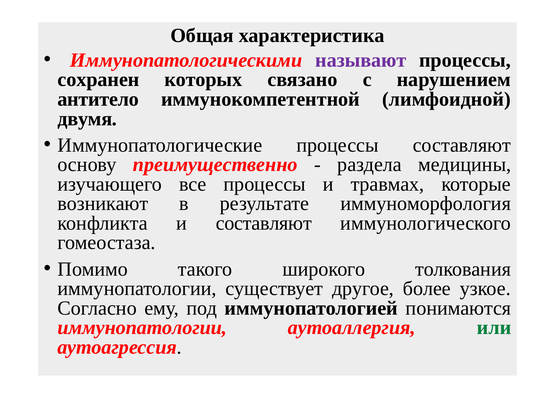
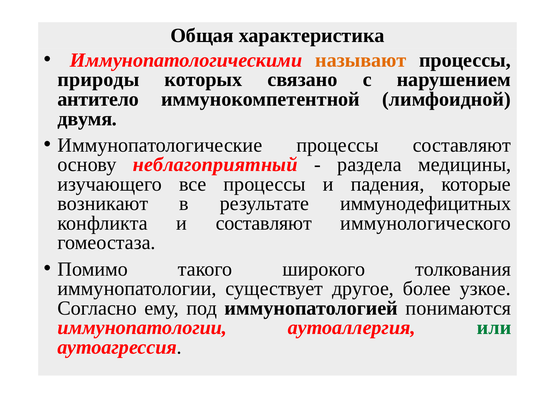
называют colour: purple -> orange
сохранен: сохранен -> природы
преимущественно: преимущественно -> неблагоприятный
травмах: травмах -> падения
иммуноморфология: иммуноморфология -> иммунодефицитных
